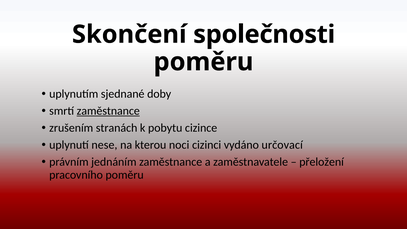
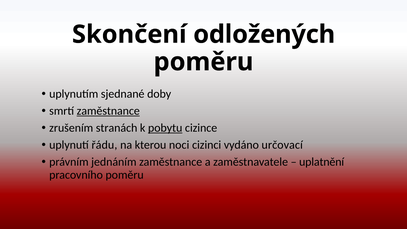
společnosti: společnosti -> odložených
pobytu underline: none -> present
nese: nese -> řádu
přeložení: přeložení -> uplatnění
